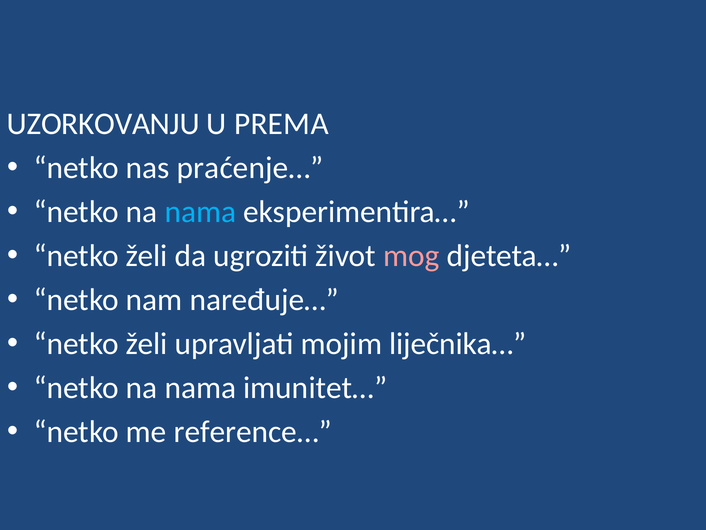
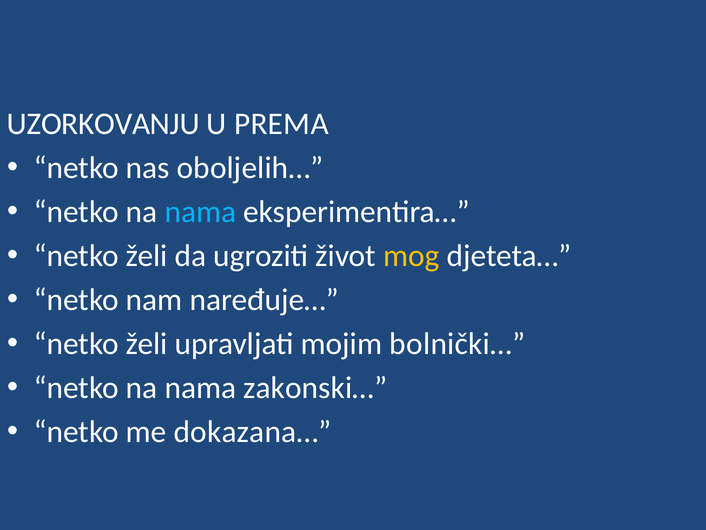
praćenje…: praćenje… -> oboljelih…
mog colour: pink -> yellow
liječnika…: liječnika… -> bolnički…
imunitet…: imunitet… -> zakonski…
reference…: reference… -> dokazana…
